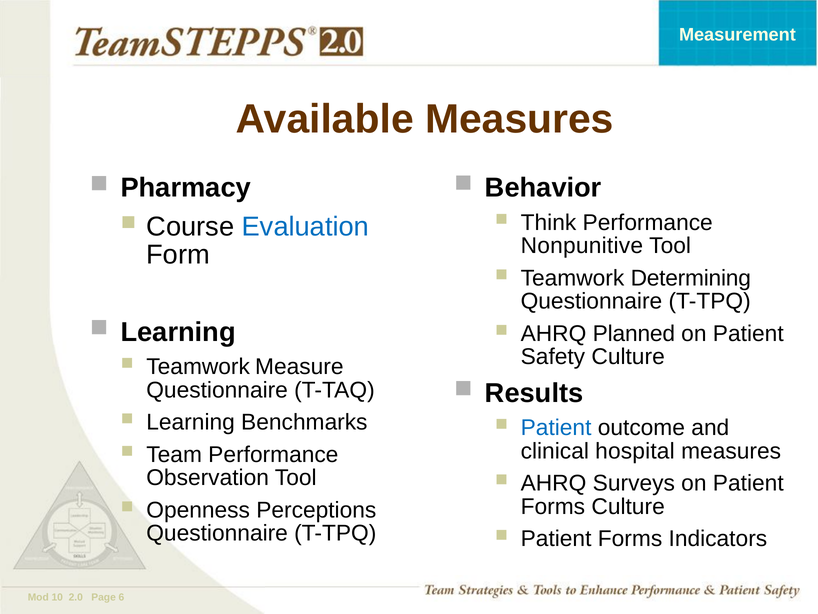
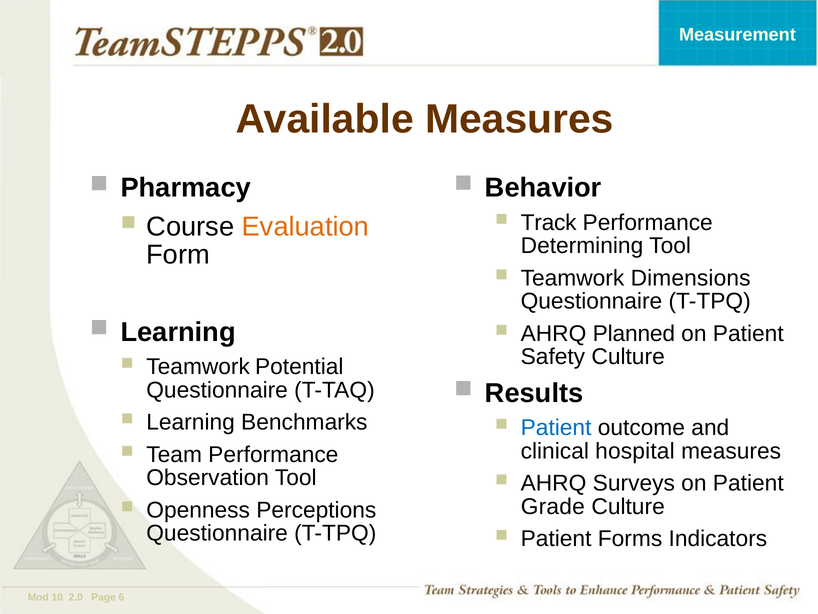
Think: Think -> Track
Evaluation colour: blue -> orange
Nonpunitive: Nonpunitive -> Determining
Determining: Determining -> Dimensions
Measure: Measure -> Potential
Forms at (553, 506): Forms -> Grade
